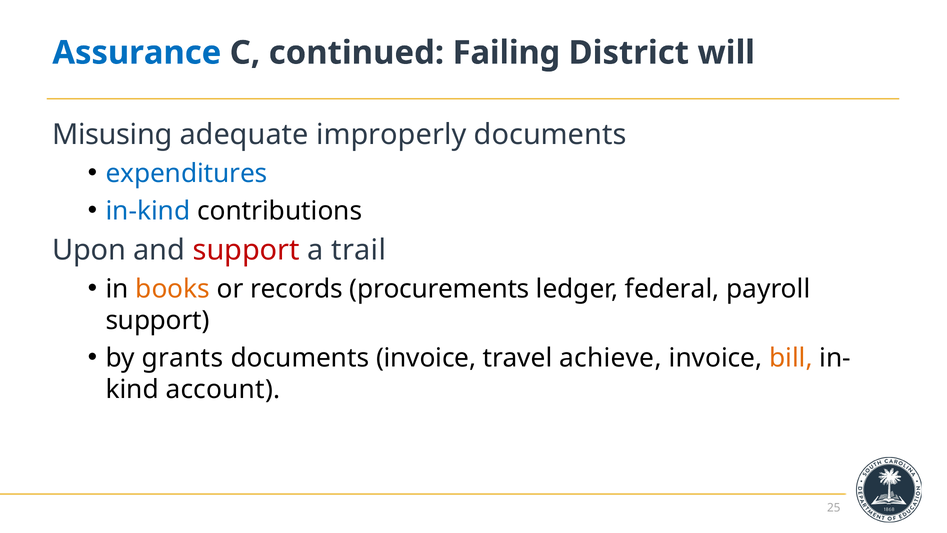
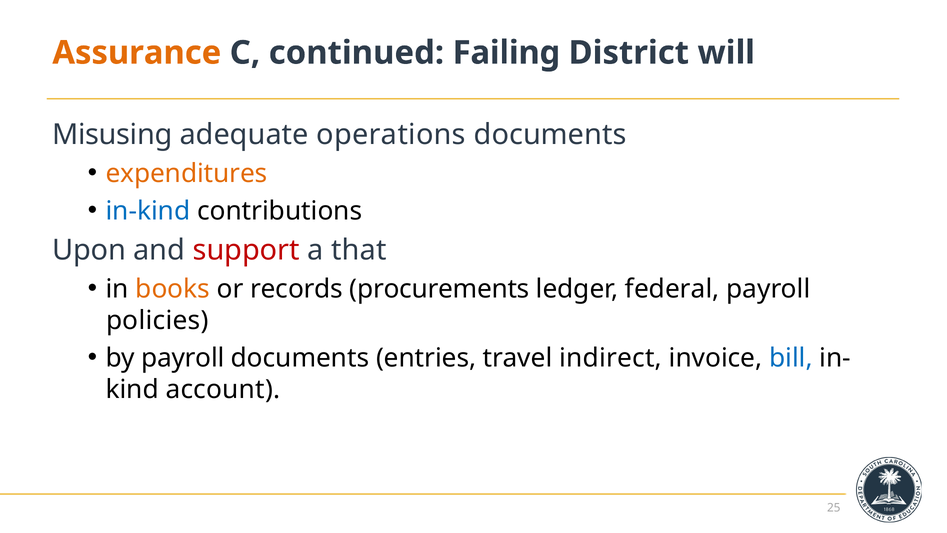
Assurance colour: blue -> orange
improperly: improperly -> operations
expenditures colour: blue -> orange
trail: trail -> that
support at (158, 320): support -> policies
by grants: grants -> payroll
documents invoice: invoice -> entries
achieve: achieve -> indirect
bill colour: orange -> blue
